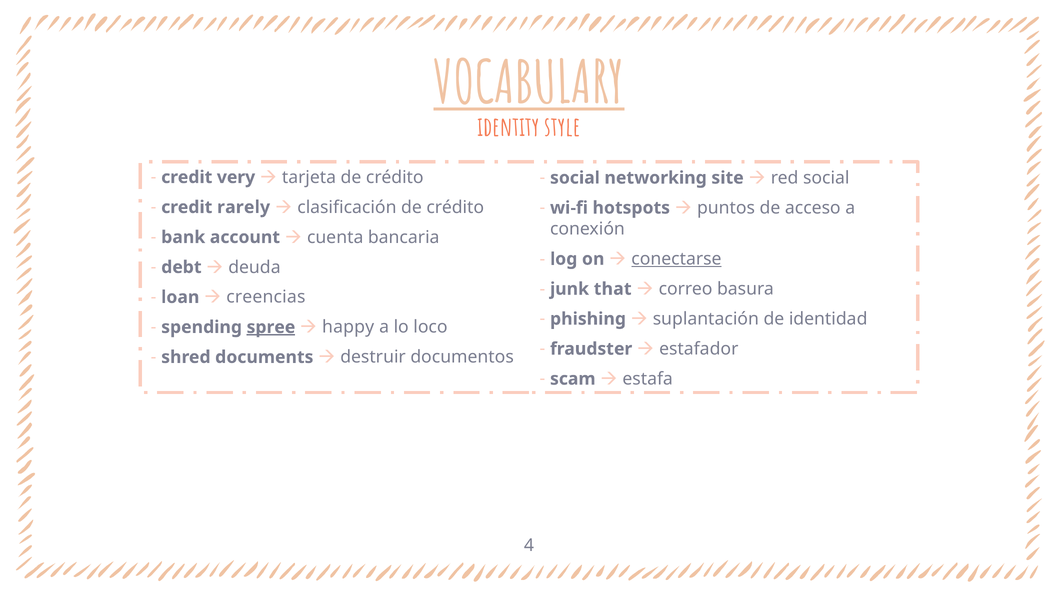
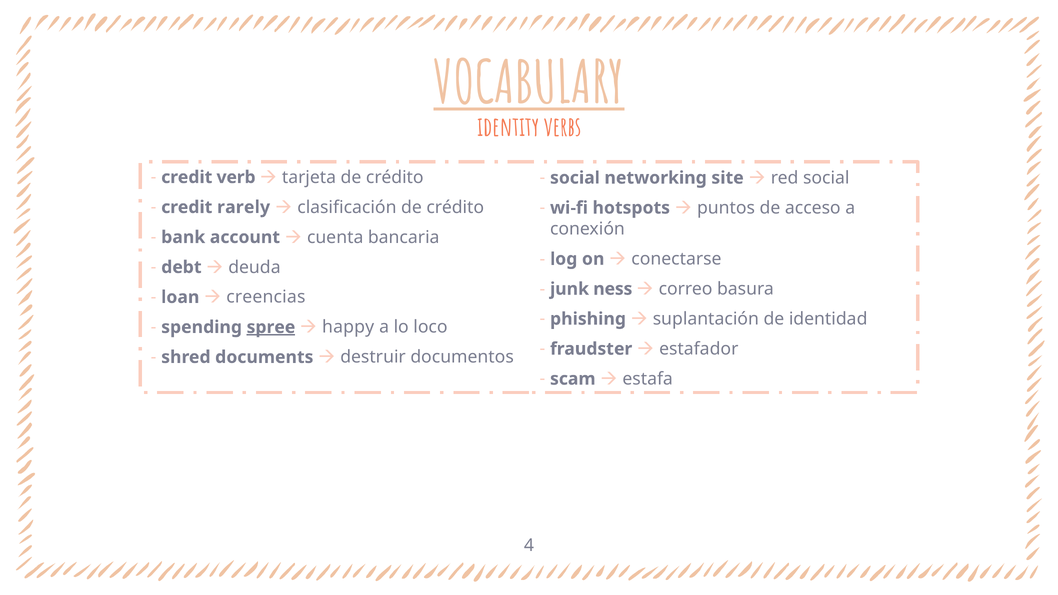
style: style -> verbs
very: very -> verb
conectarse underline: present -> none
that: that -> ness
